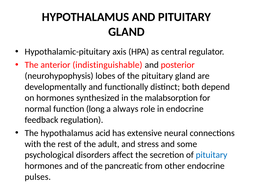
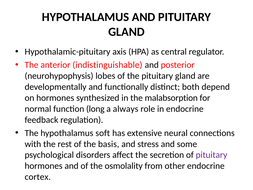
acid: acid -> soft
adult: adult -> basis
pituitary at (212, 155) colour: blue -> purple
pancreatic: pancreatic -> osmolality
pulses: pulses -> cortex
